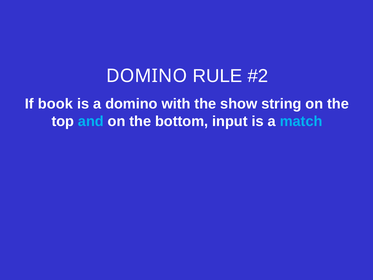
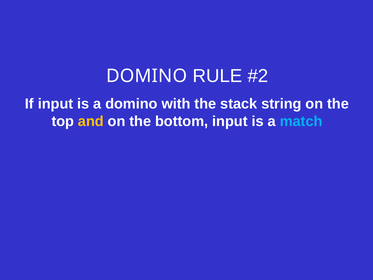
If book: book -> input
show: show -> stack
and colour: light blue -> yellow
